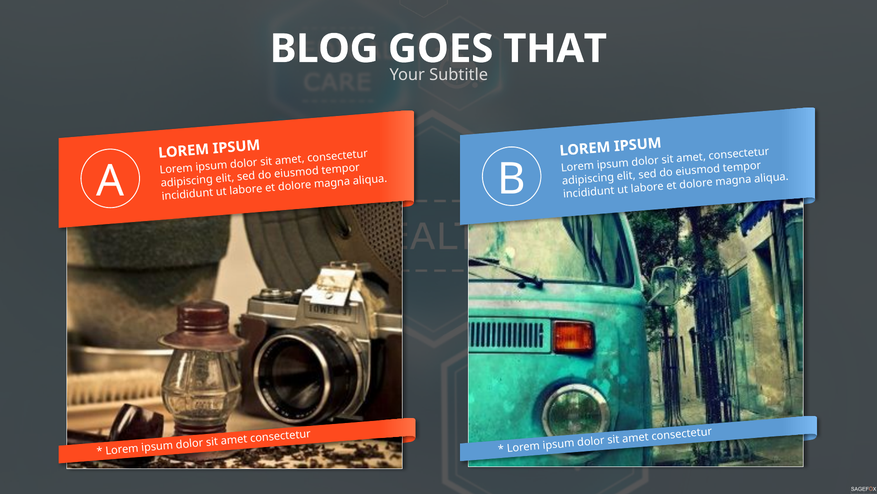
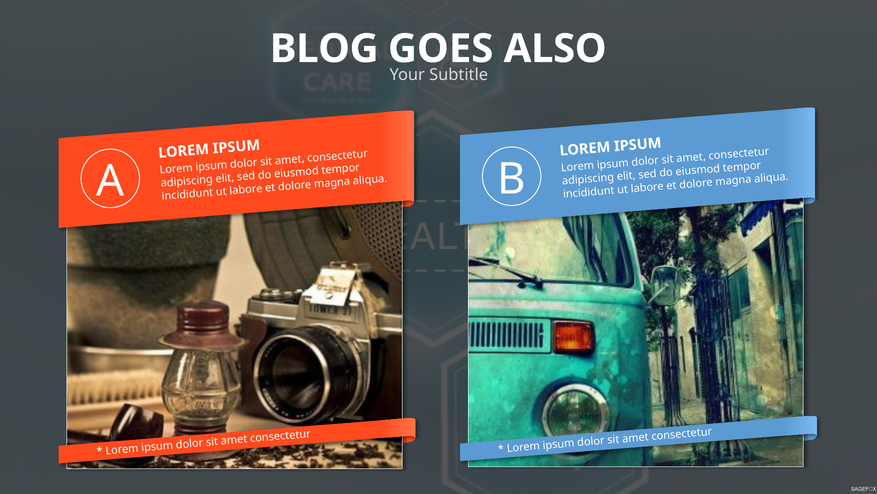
THAT: THAT -> ALSO
